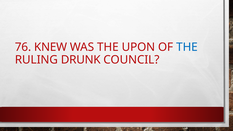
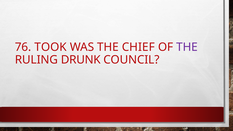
KNEW: KNEW -> TOOK
UPON: UPON -> CHIEF
THE at (187, 47) colour: blue -> purple
